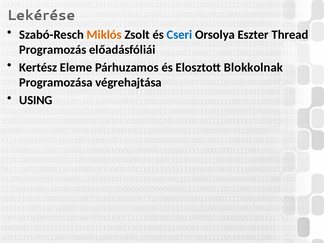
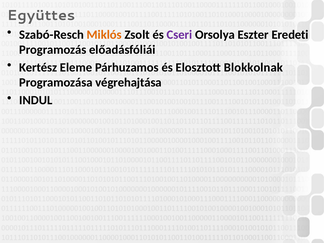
Lekérése: Lekérése -> Együttes
Cseri colour: blue -> purple
Thread: Thread -> Eredeti
USING: USING -> INDUL
